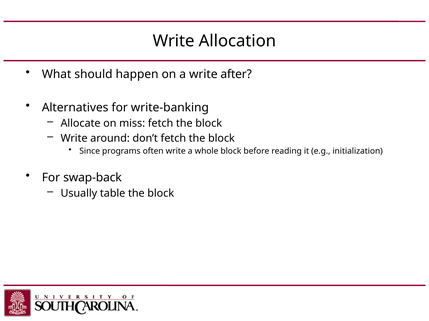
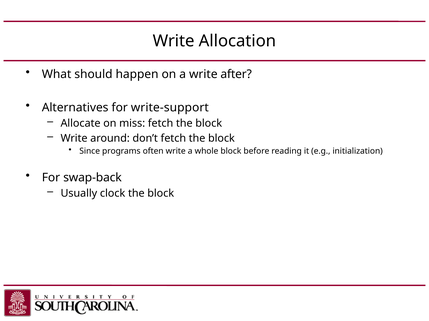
write-banking: write-banking -> write-support
table: table -> clock
